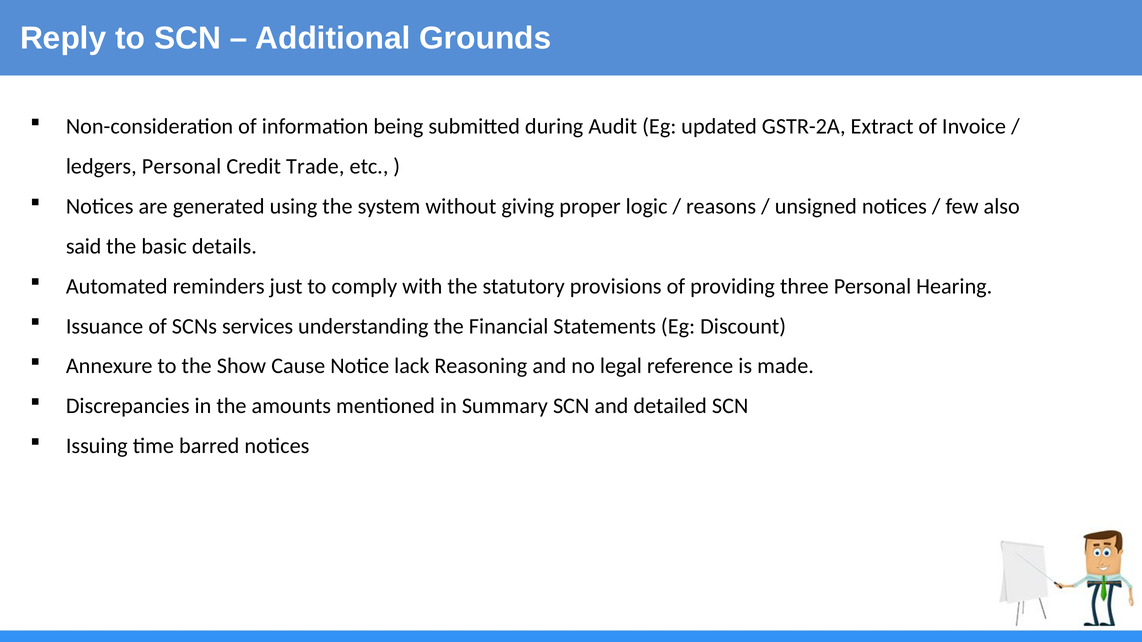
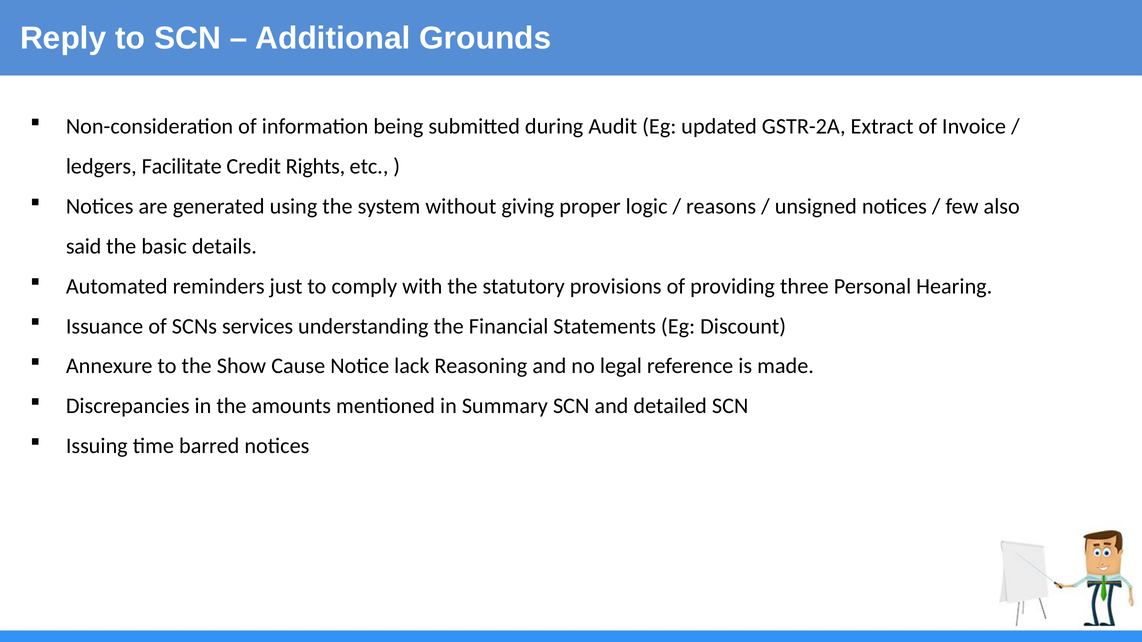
ledgers Personal: Personal -> Facilitate
Trade: Trade -> Rights
